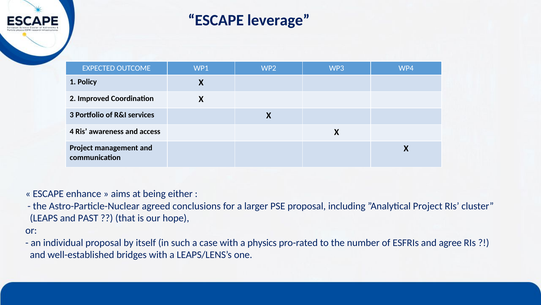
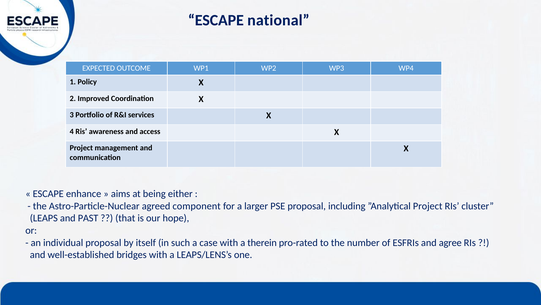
leverage: leverage -> national
conclusions: conclusions -> component
physics: physics -> therein
